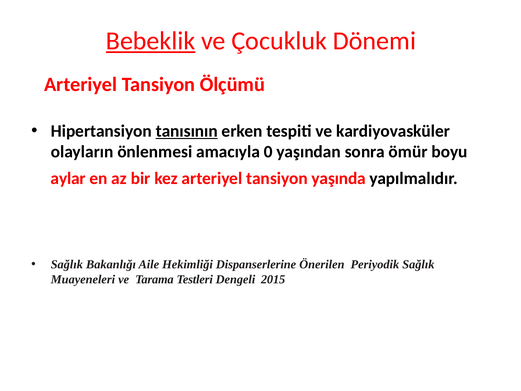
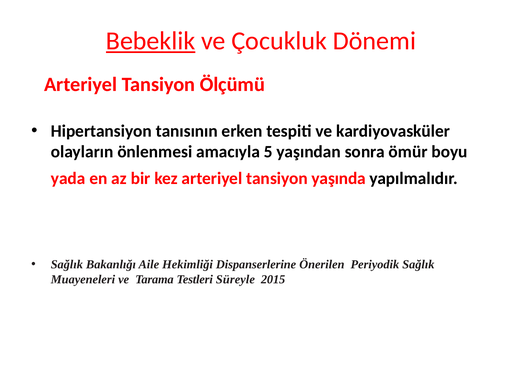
tanısının underline: present -> none
0: 0 -> 5
aylar: aylar -> yada
Dengeli: Dengeli -> Süreyle
